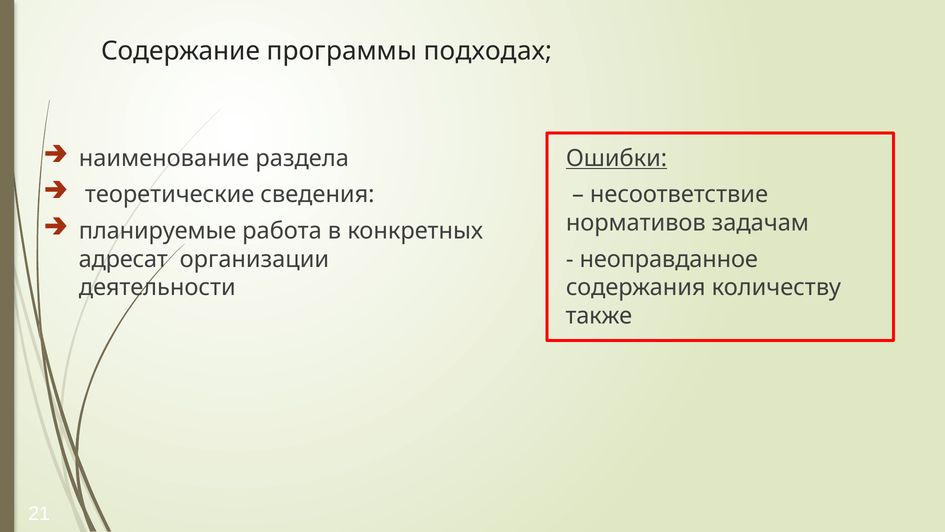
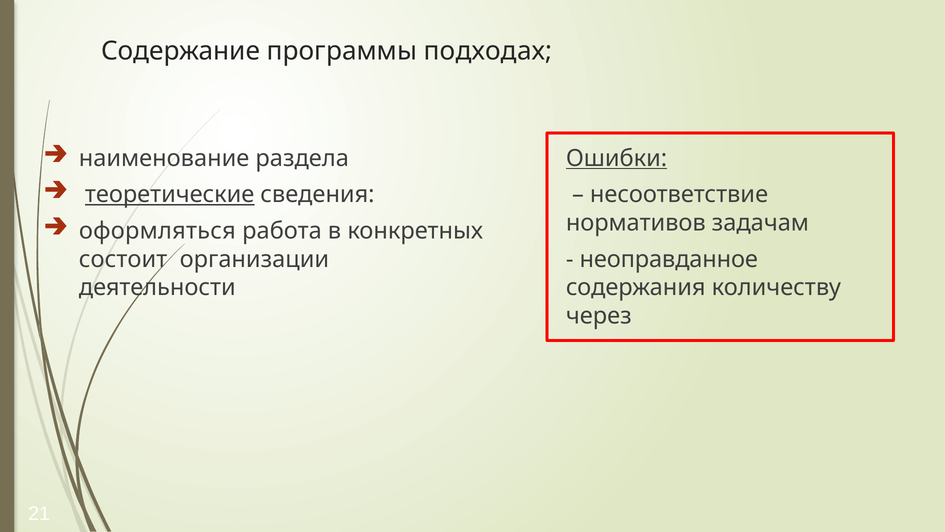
теоретические underline: none -> present
планируемые: планируемые -> оформляться
адресат: адресат -> состоит
также: также -> через
